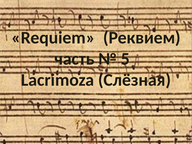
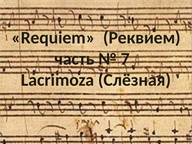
5: 5 -> 7
